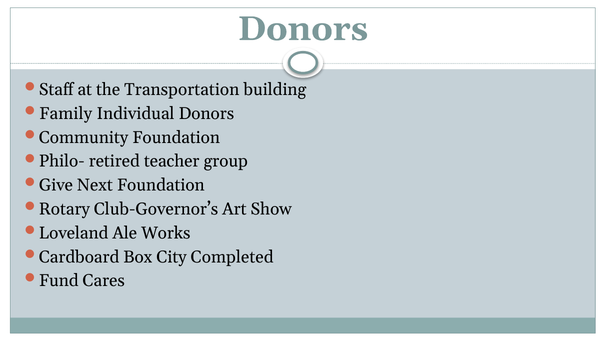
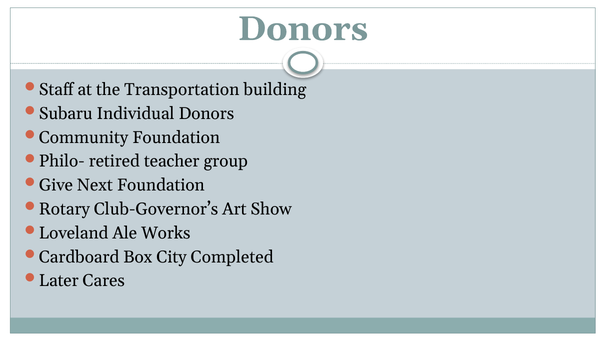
Family: Family -> Subaru
Fund: Fund -> Later
